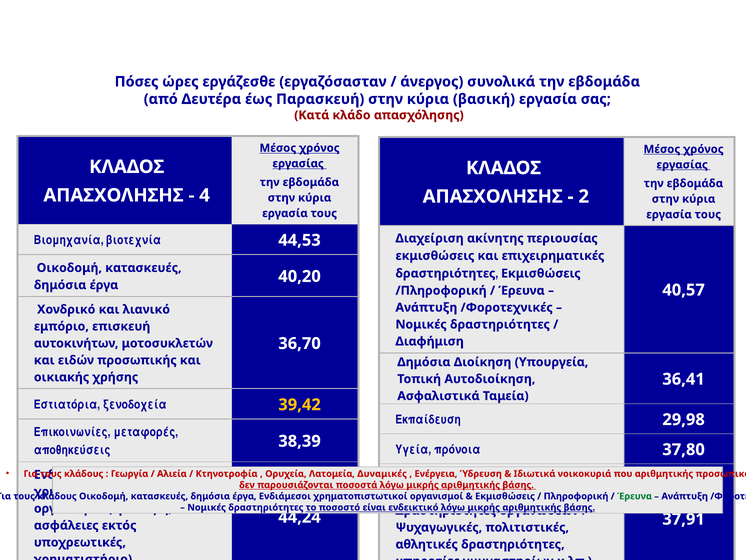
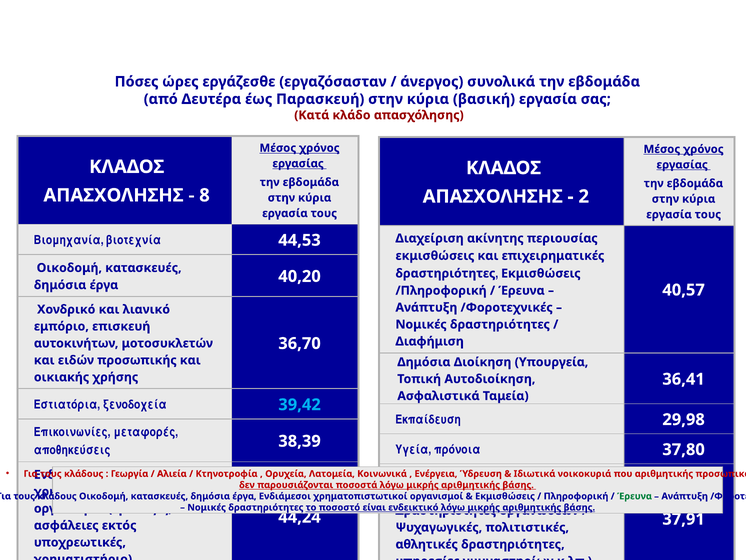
4: 4 -> 8
39,42 colour: yellow -> light blue
Δυναμικές: Δυναμικές -> Κοινωνικά
